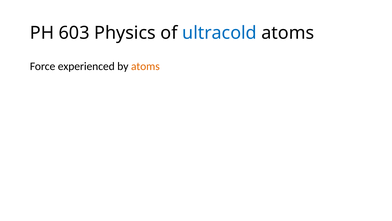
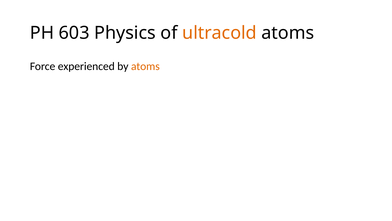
ultracold colour: blue -> orange
